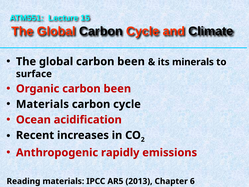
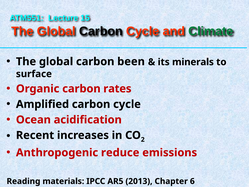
Climate colour: black -> green
Organic carbon been: been -> rates
Materials at (42, 104): Materials -> Amplified
rapidly: rapidly -> reduce
